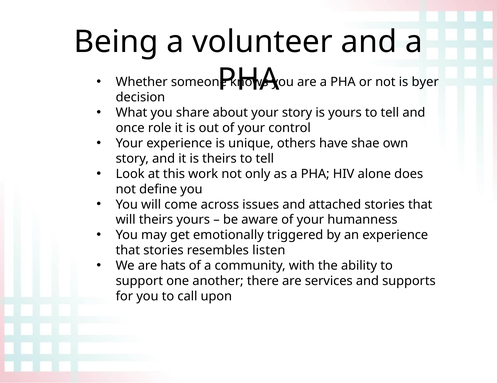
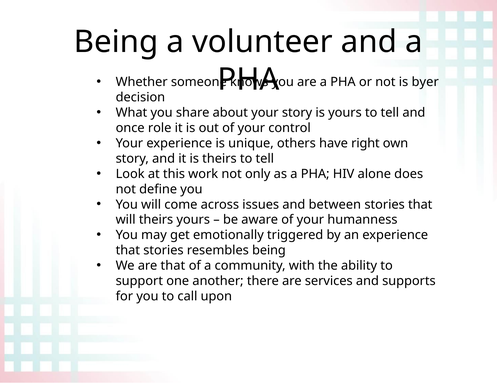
shae: shae -> right
attached: attached -> between
resembles listen: listen -> being
are hats: hats -> that
